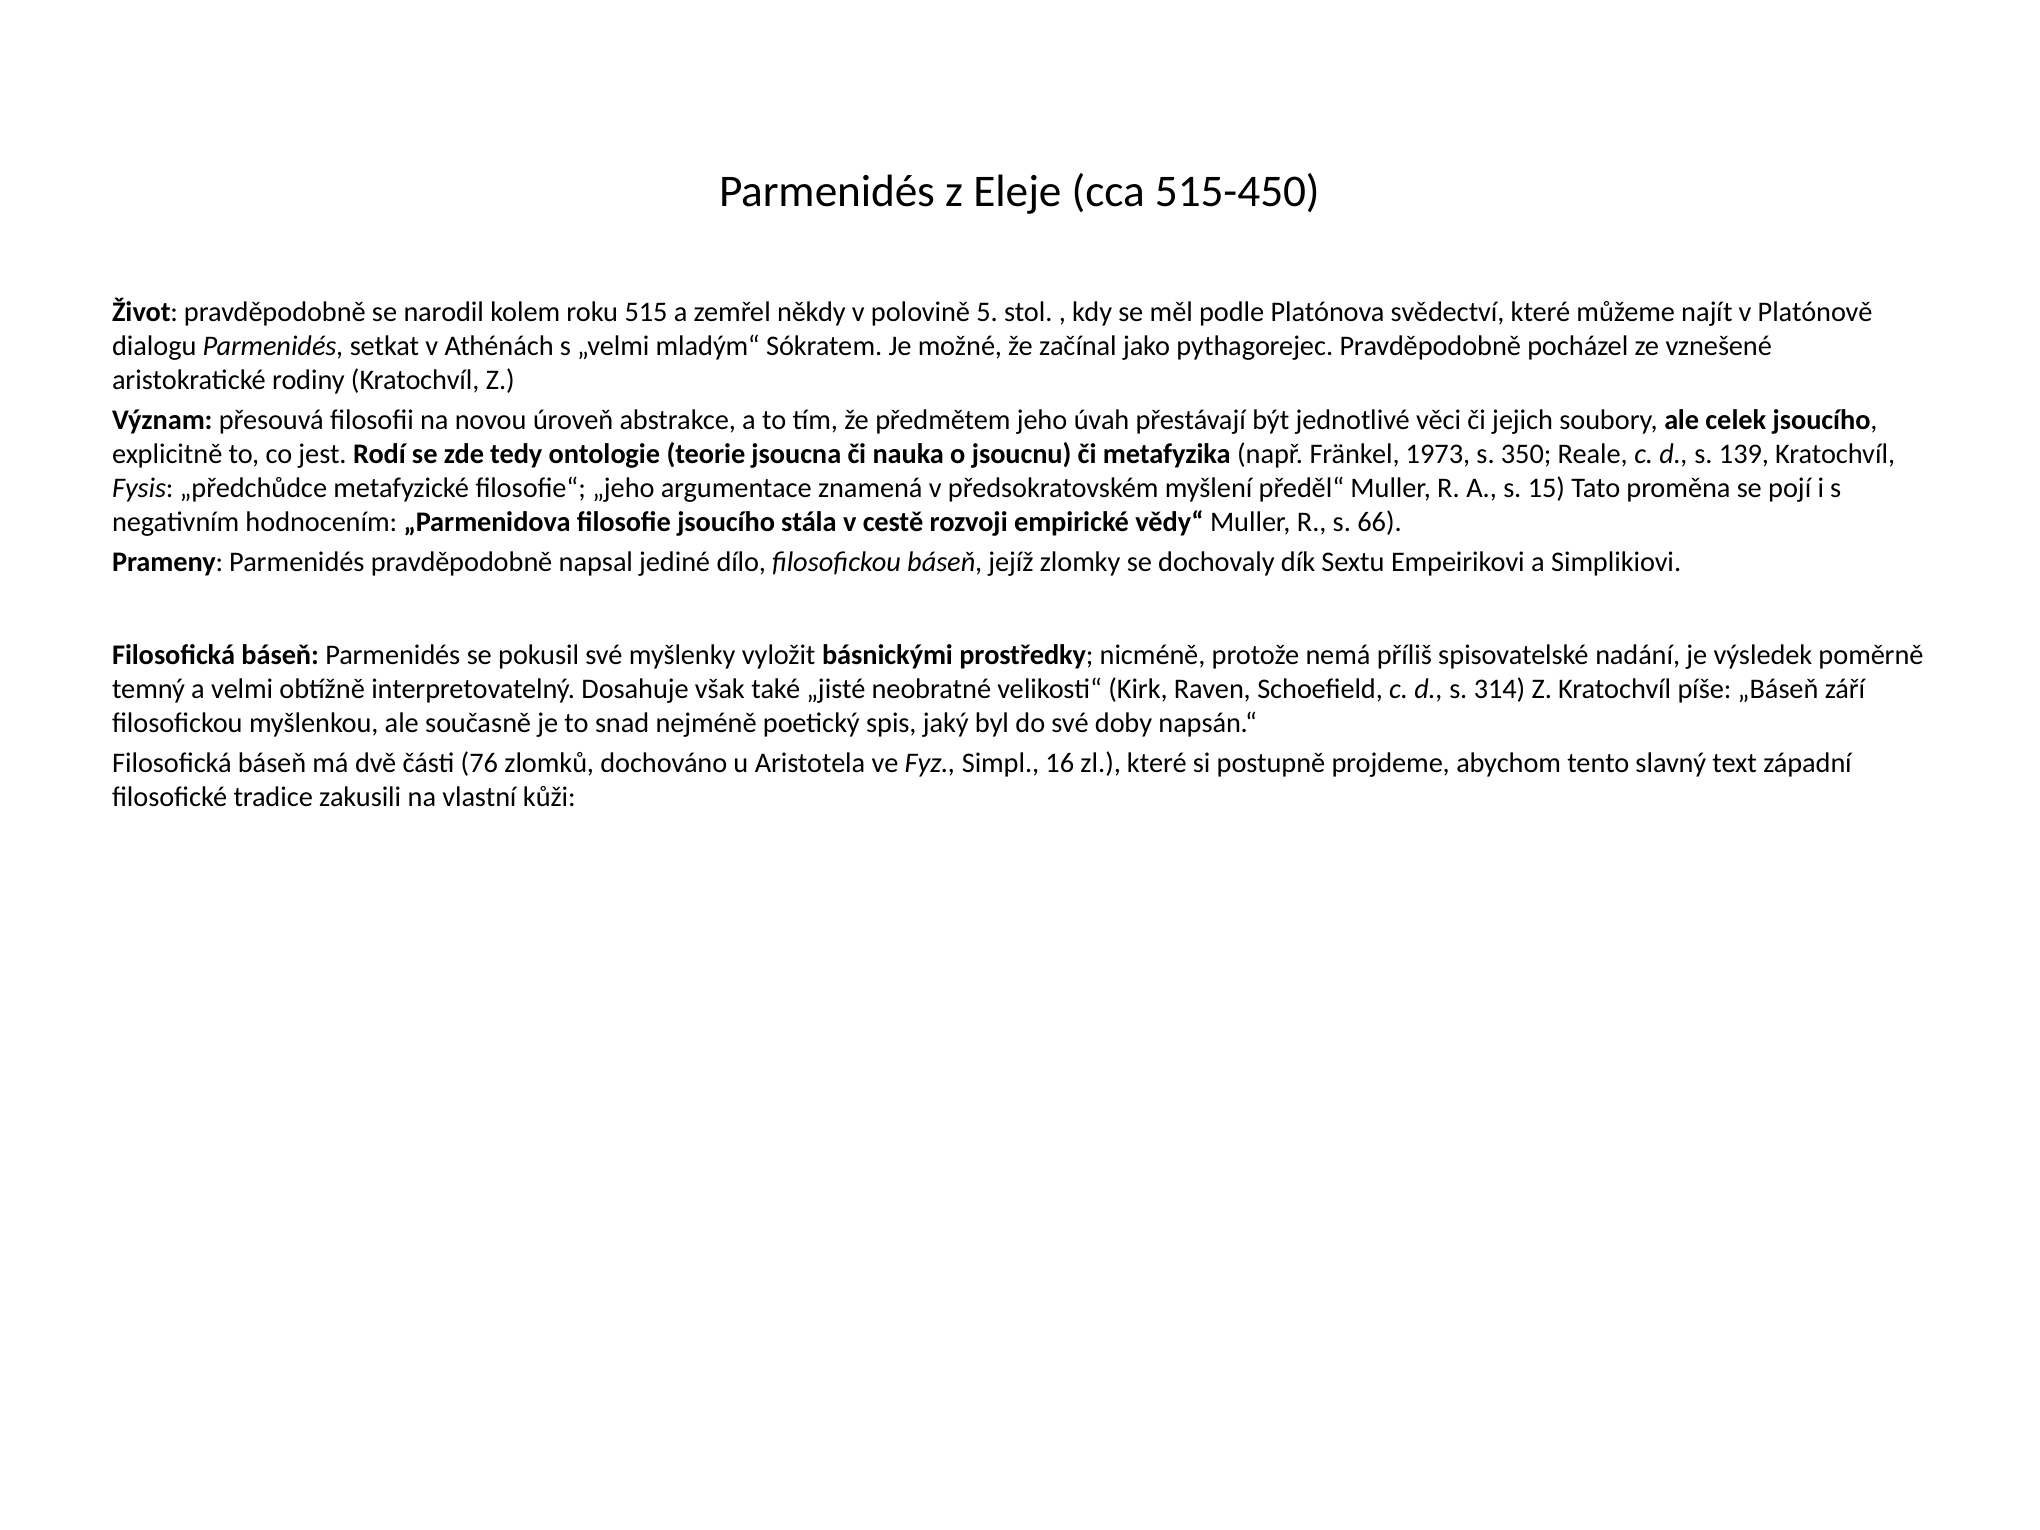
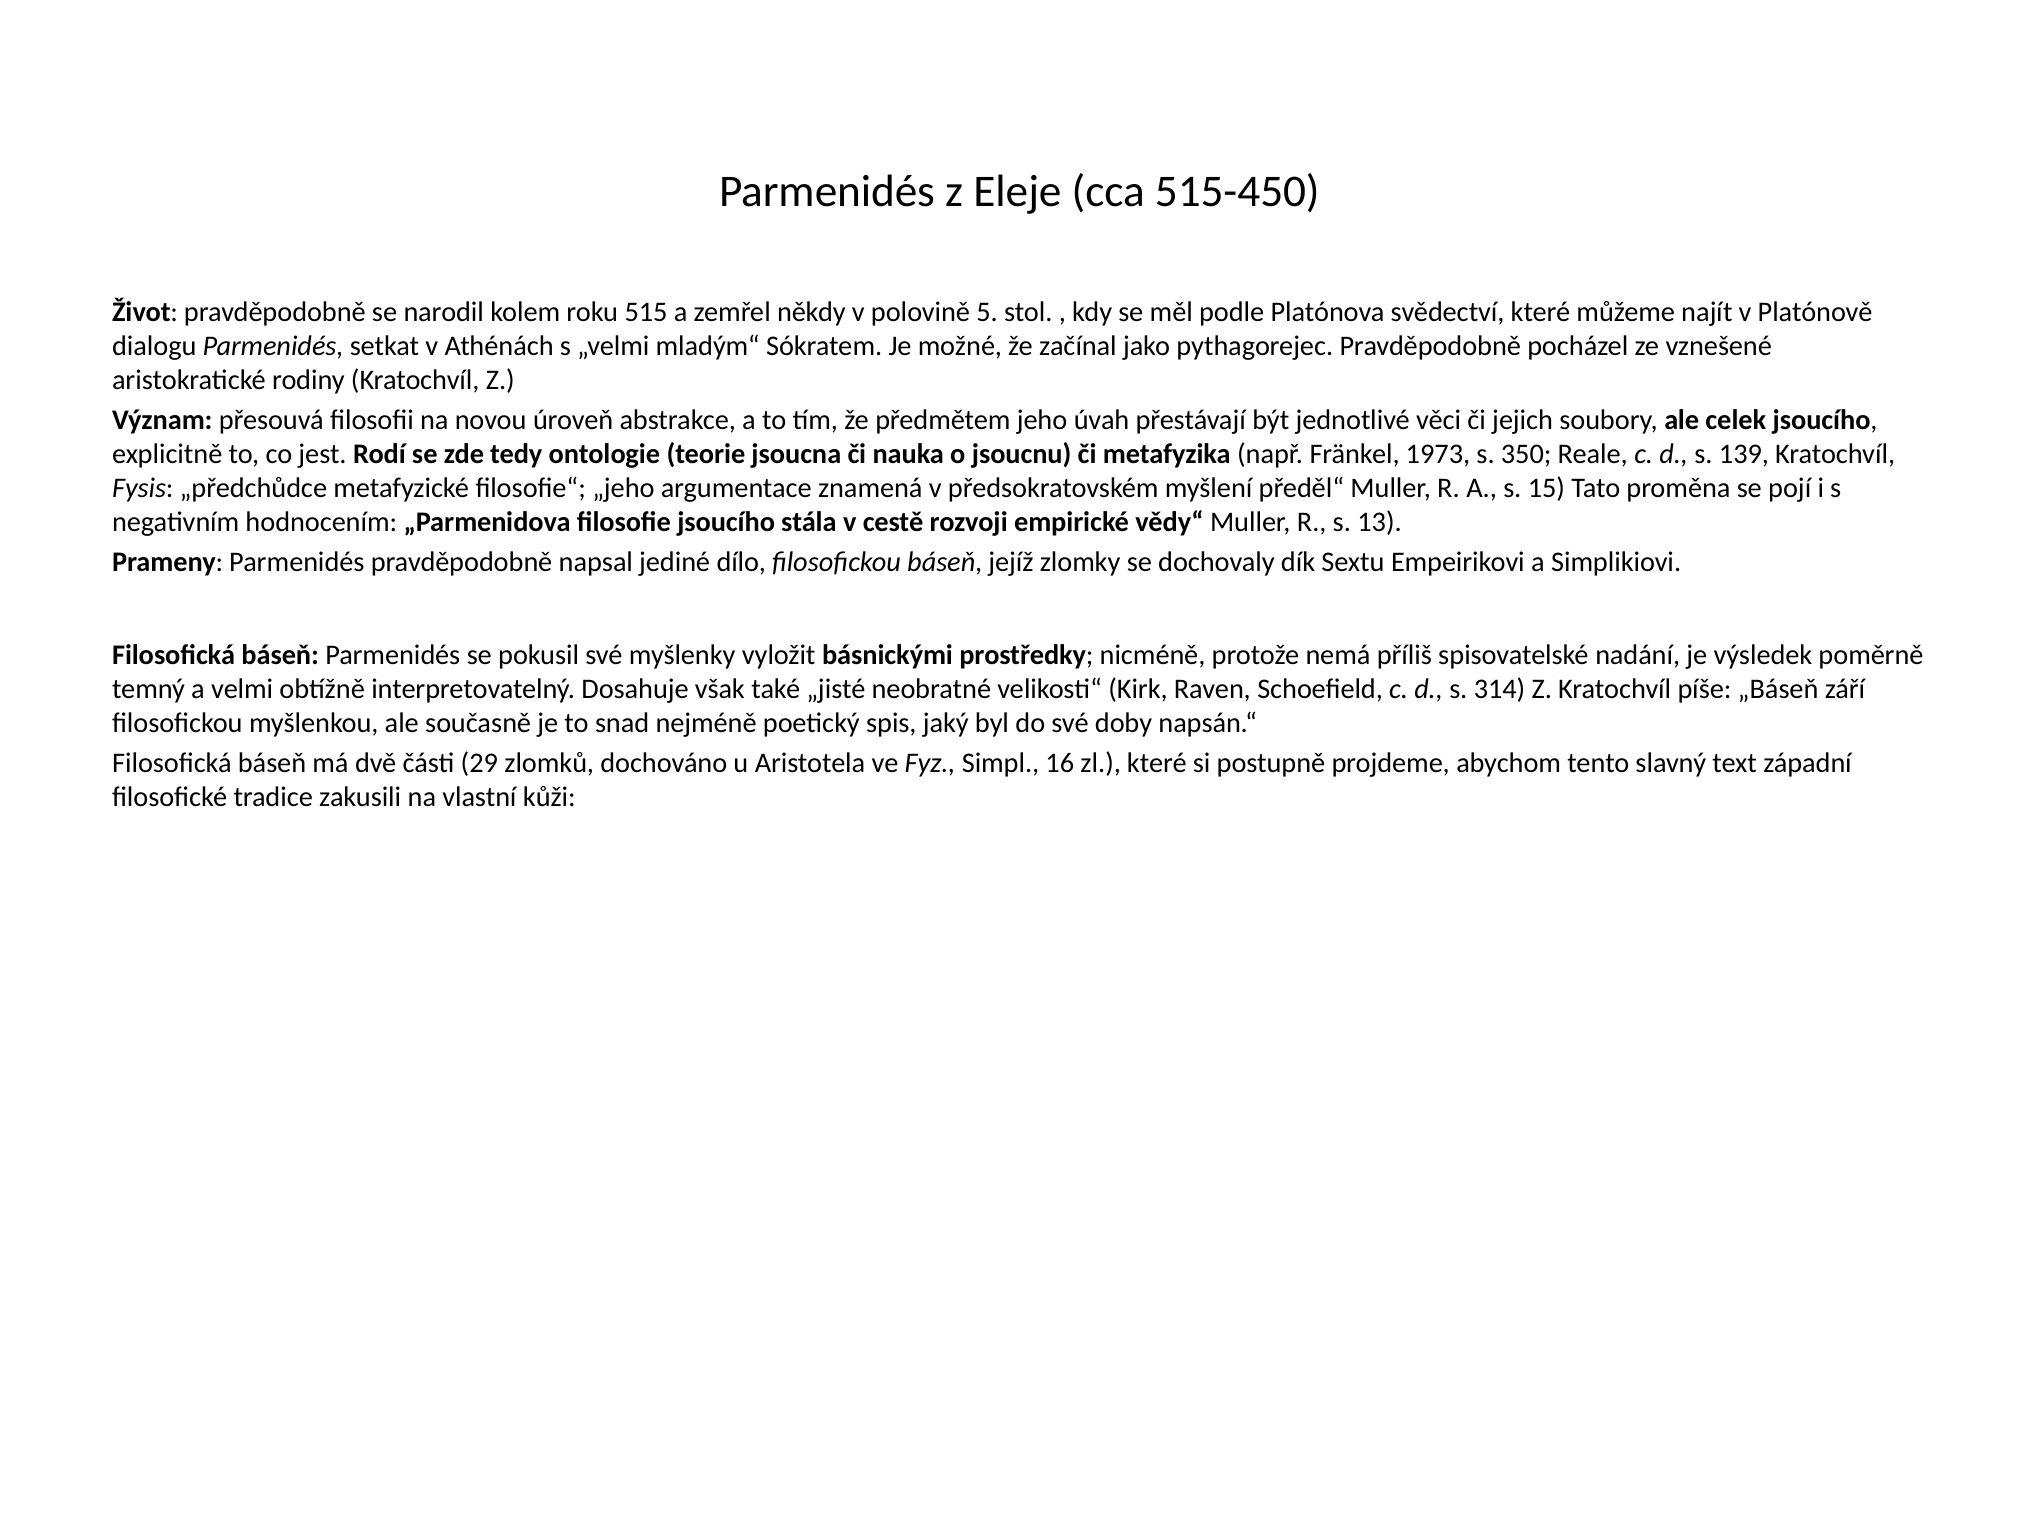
66: 66 -> 13
76: 76 -> 29
